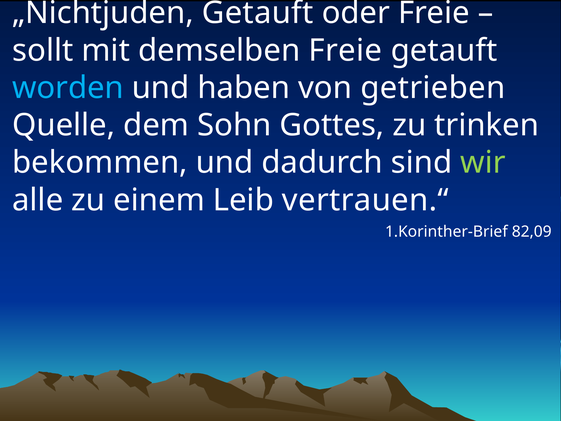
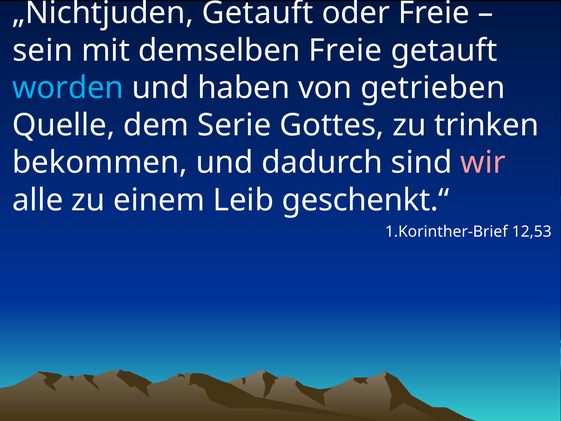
sollt: sollt -> sein
Sohn: Sohn -> Serie
wir colour: light green -> pink
vertrauen.“: vertrauen.“ -> geschenkt.“
82,09: 82,09 -> 12,53
